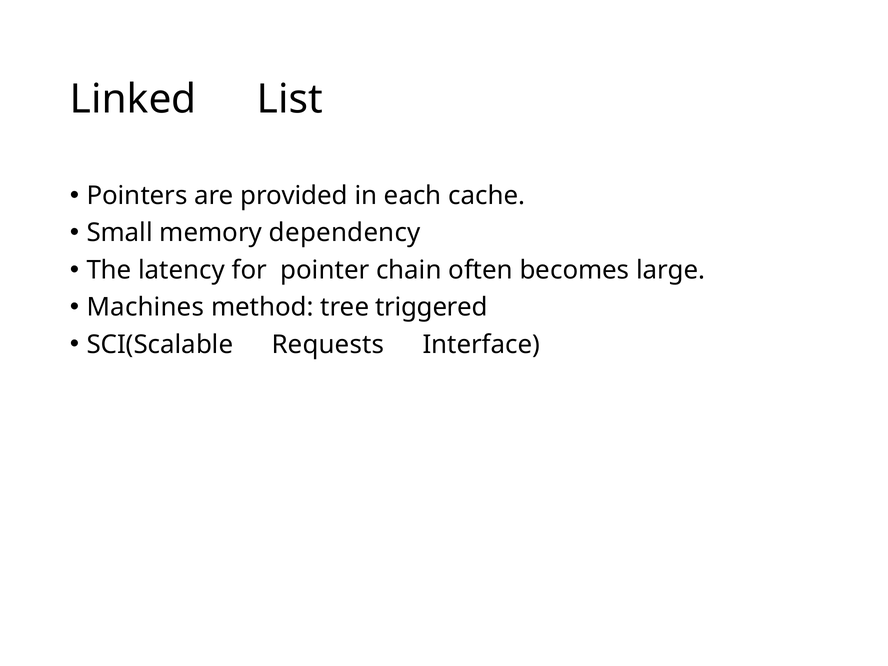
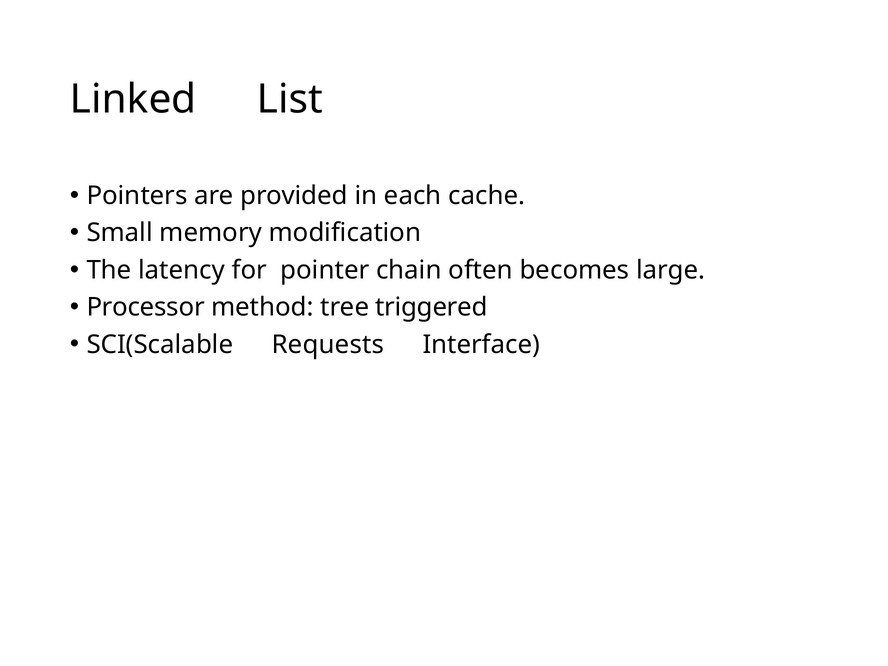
dependency: dependency -> modification
Machines: Machines -> Processor
